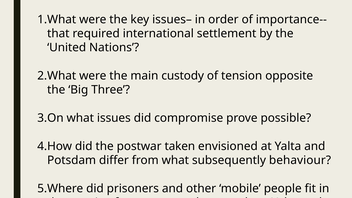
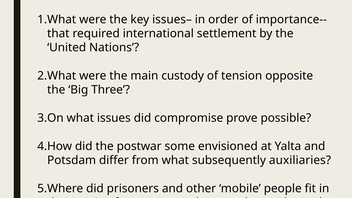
taken: taken -> some
behaviour: behaviour -> auxiliaries
